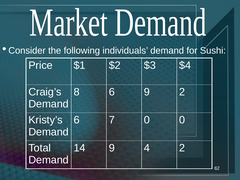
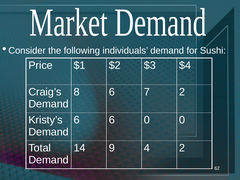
6 9: 9 -> 7
6 7: 7 -> 6
